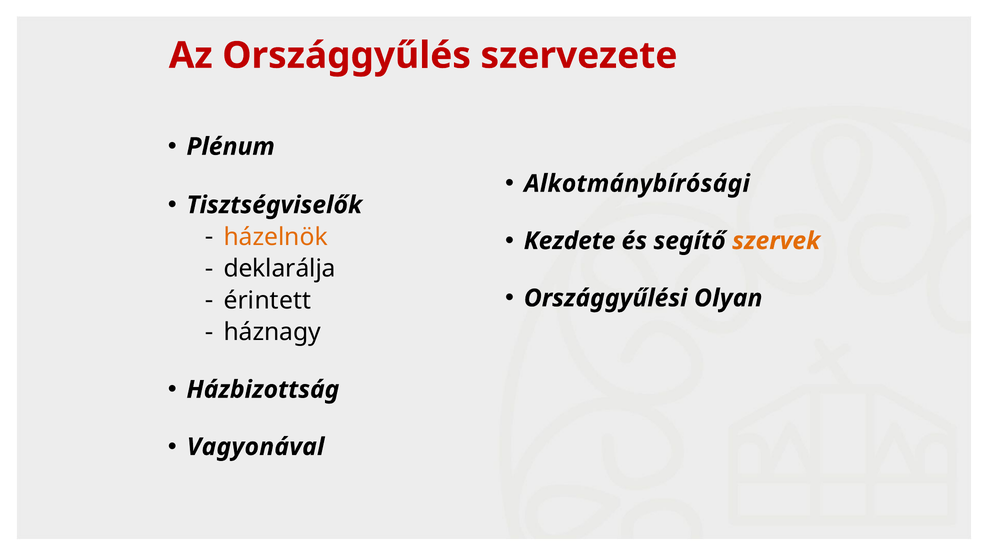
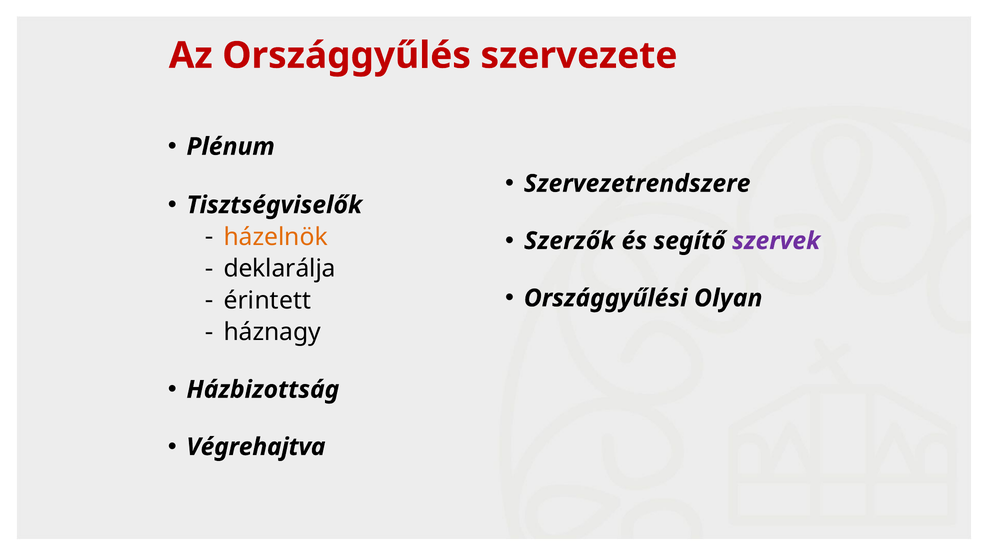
Alkotmánybírósági: Alkotmánybírósági -> Szervezetrendszere
Kezdete: Kezdete -> Szerzők
szervek colour: orange -> purple
Vagyonával: Vagyonával -> Végrehajtva
